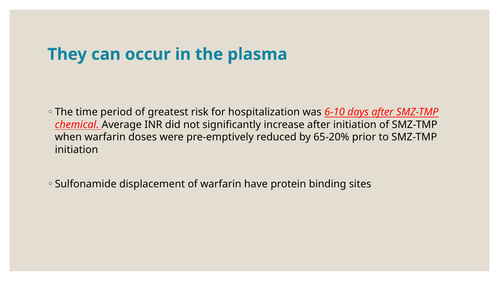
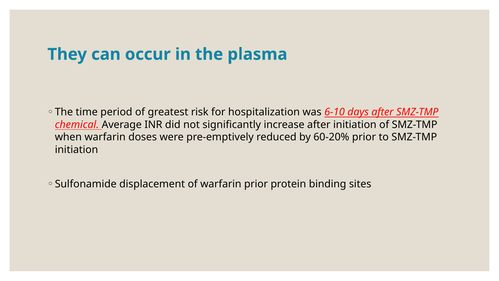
65-20%: 65-20% -> 60-20%
warfarin have: have -> prior
